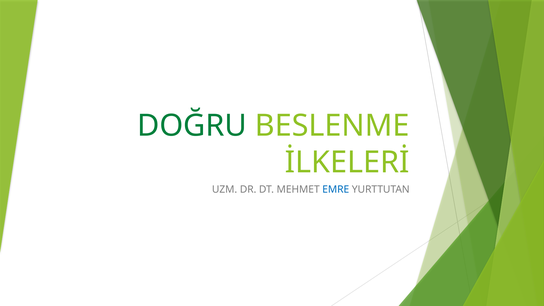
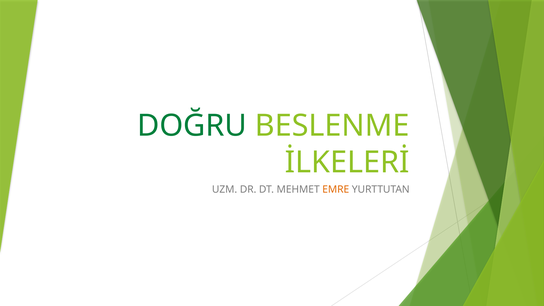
EMRE colour: blue -> orange
